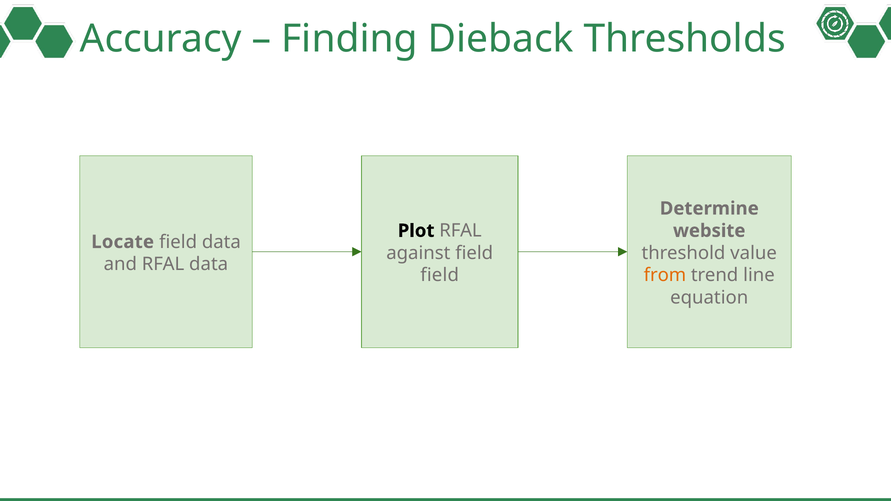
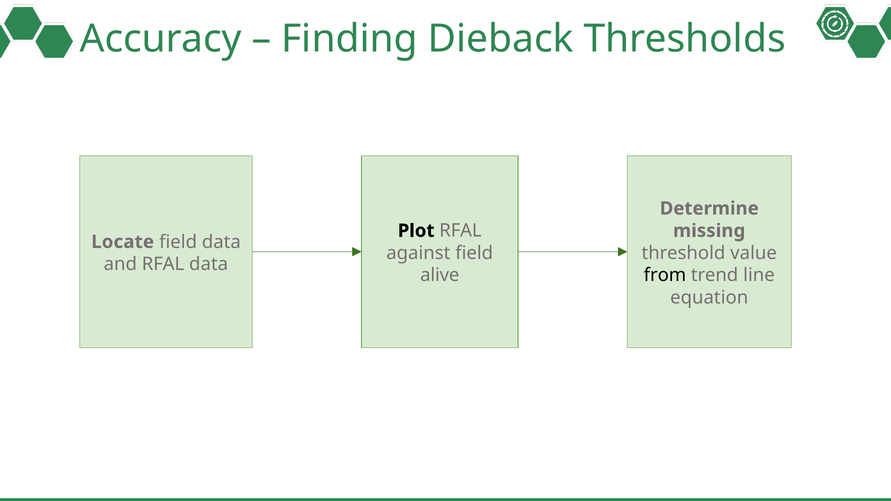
website: website -> missing
field at (440, 275): field -> alive
from colour: orange -> black
